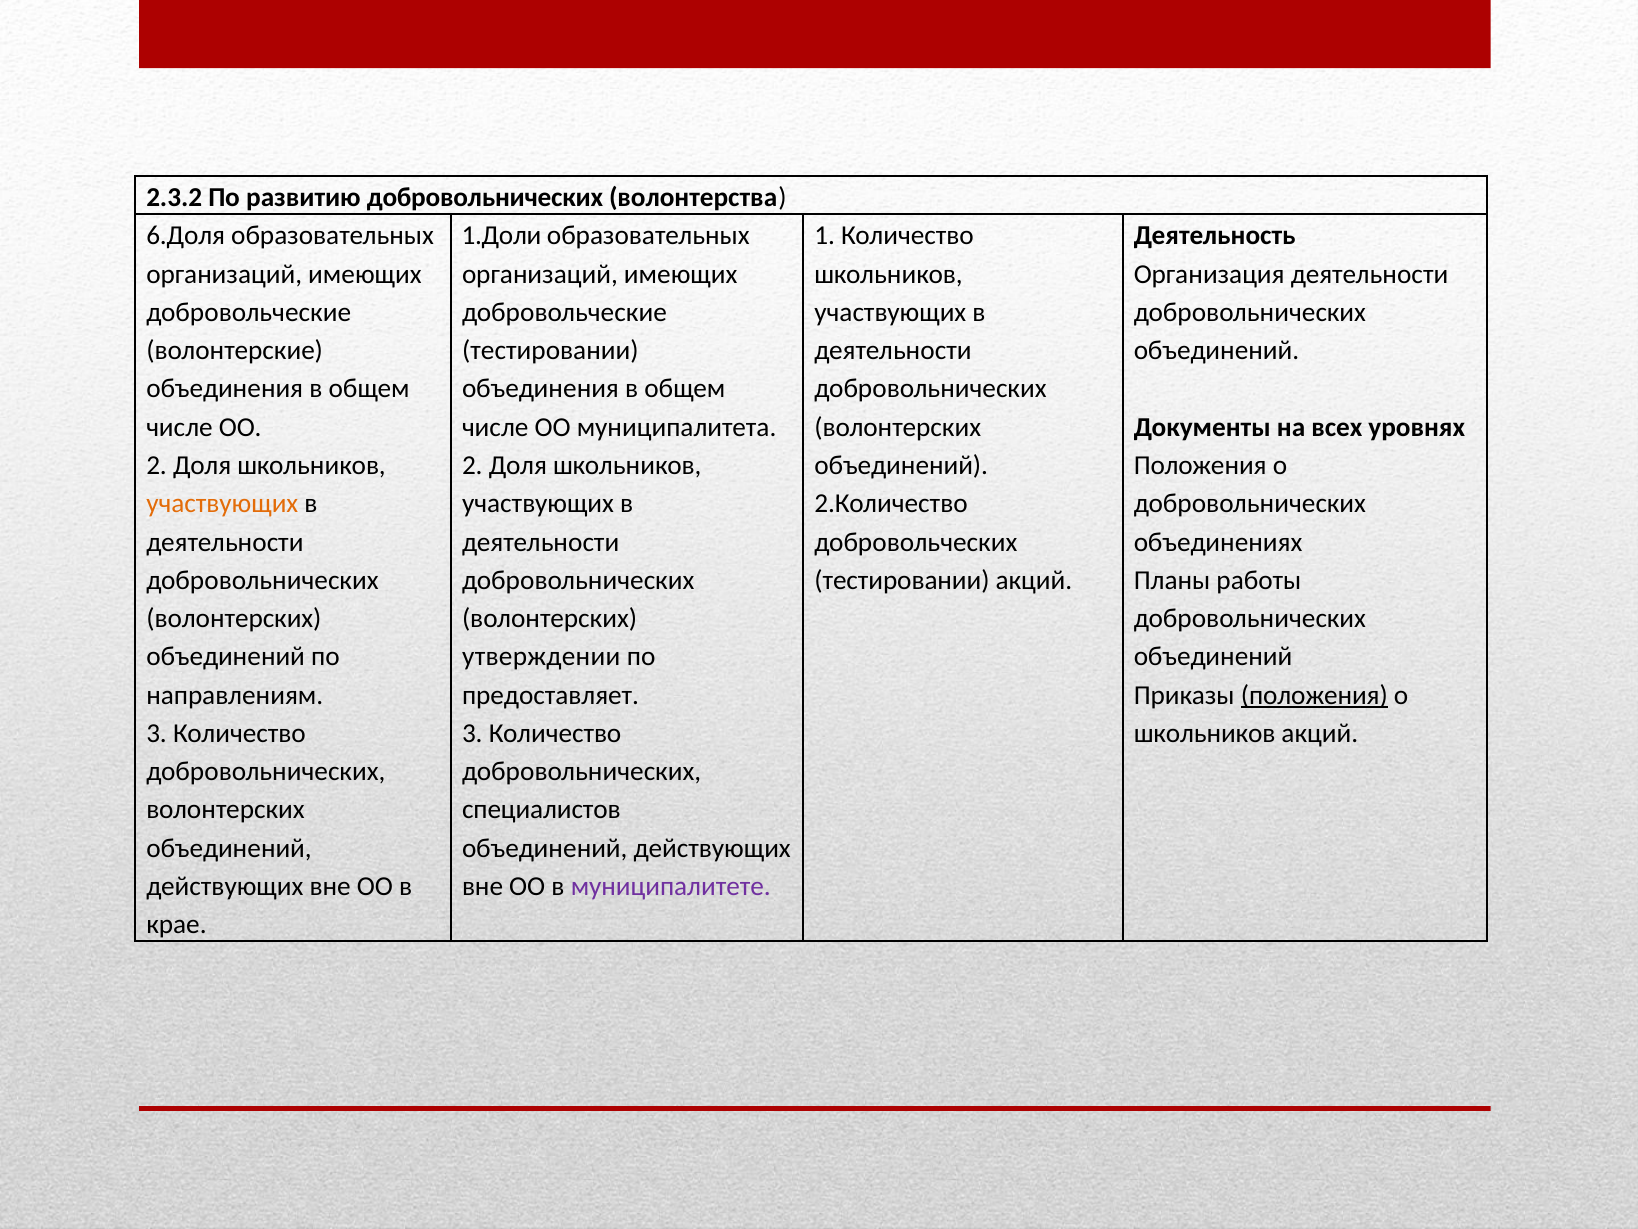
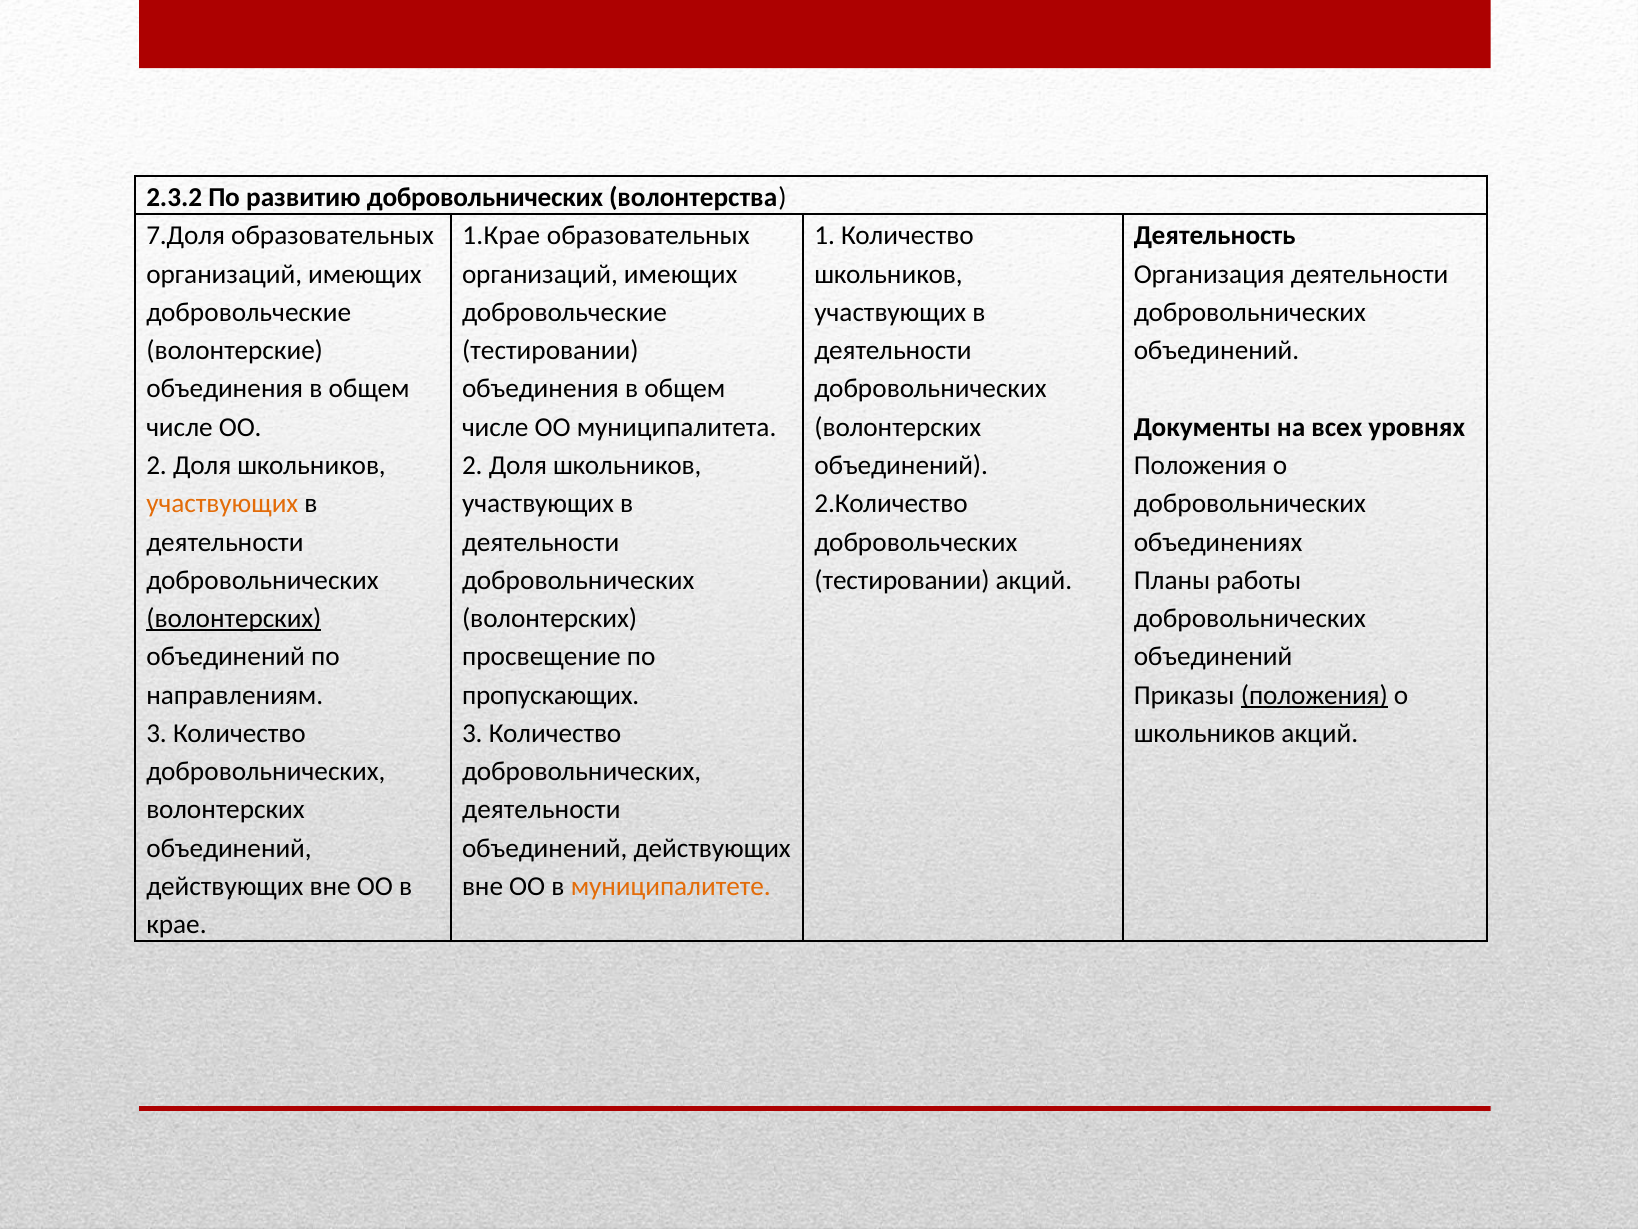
6.Доля: 6.Доля -> 7.Доля
1.Доли: 1.Доли -> 1.Крае
волонтерских at (234, 618) underline: none -> present
утверждении: утверждении -> просвещение
предоставляет: предоставляет -> пропускающих
специалистов at (541, 809): специалистов -> деятельности
муниципалитете colour: purple -> orange
